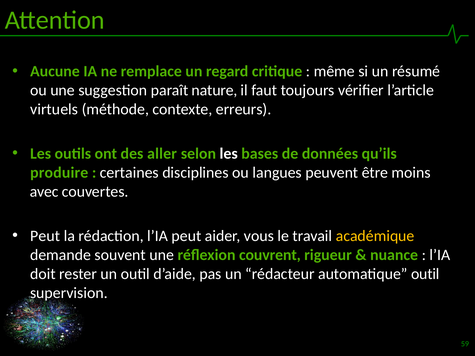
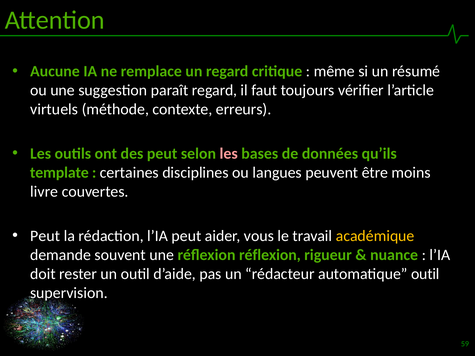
paraît nature: nature -> regard
des aller: aller -> peut
les at (229, 154) colour: white -> pink
produire: produire -> template
avec: avec -> livre
réflexion couvrent: couvrent -> réflexion
